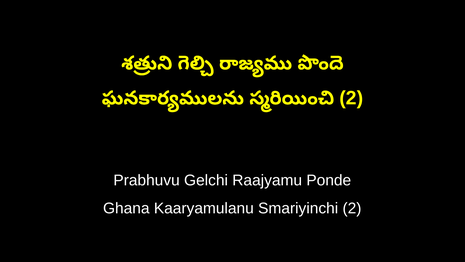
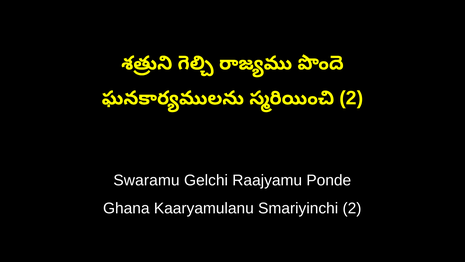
Prabhuvu: Prabhuvu -> Swaramu
